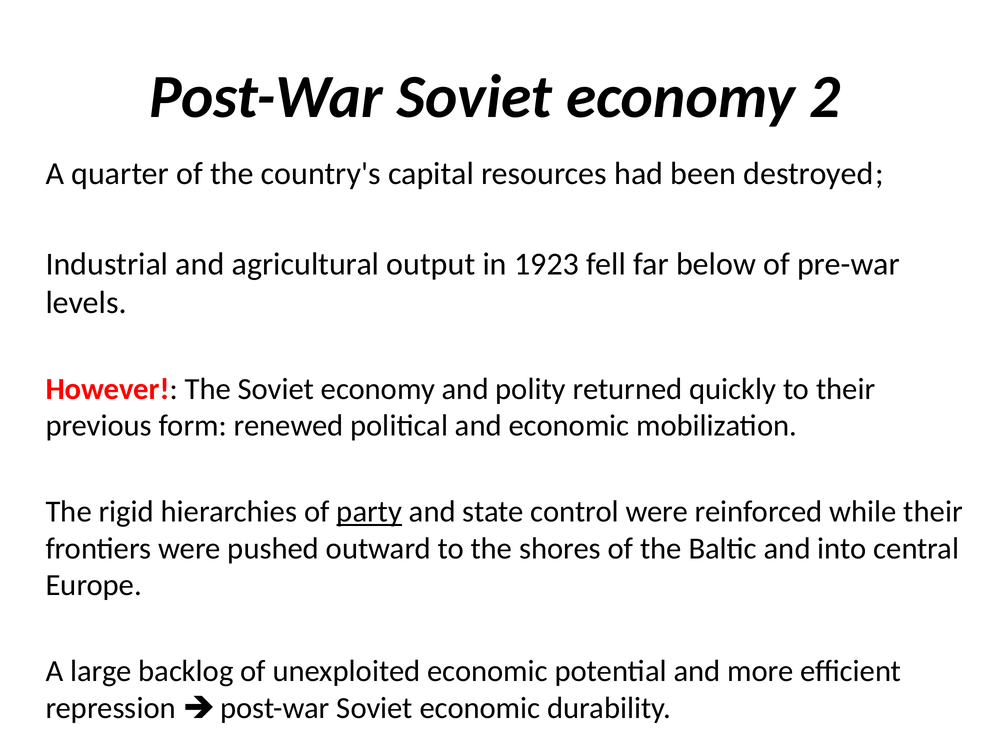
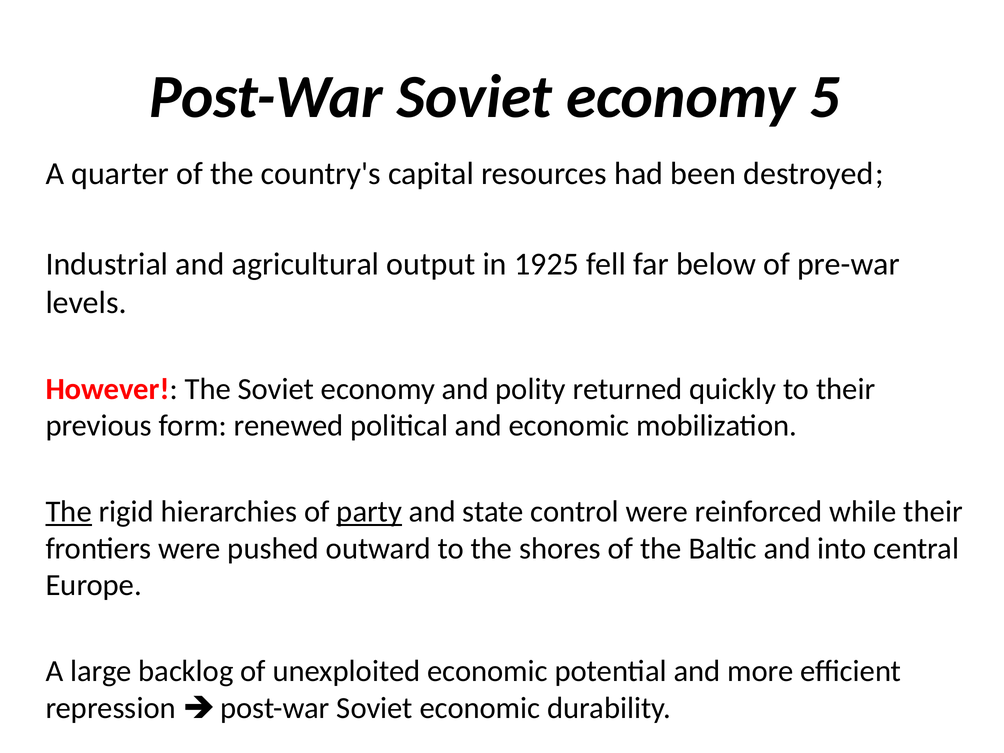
2: 2 -> 5
1923: 1923 -> 1925
The at (69, 512) underline: none -> present
